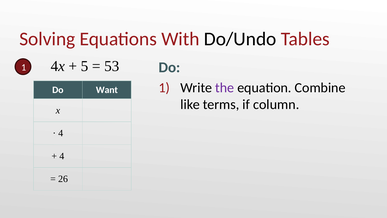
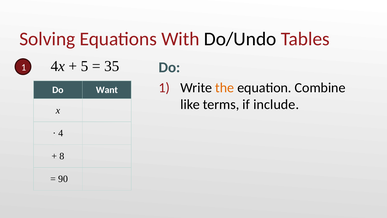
53: 53 -> 35
the colour: purple -> orange
column: column -> include
4 at (62, 156): 4 -> 8
26: 26 -> 90
